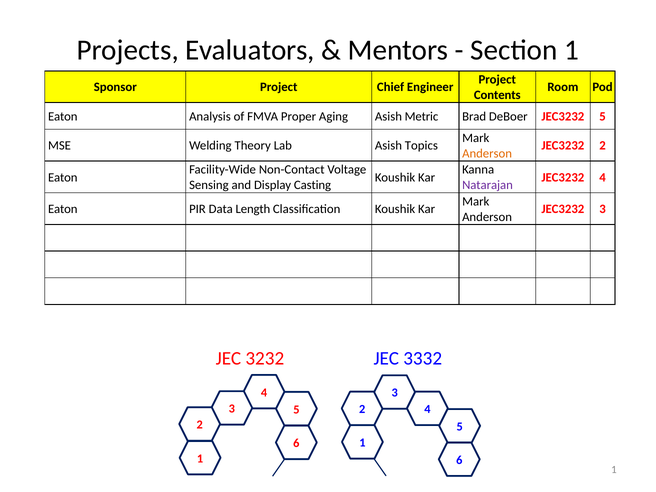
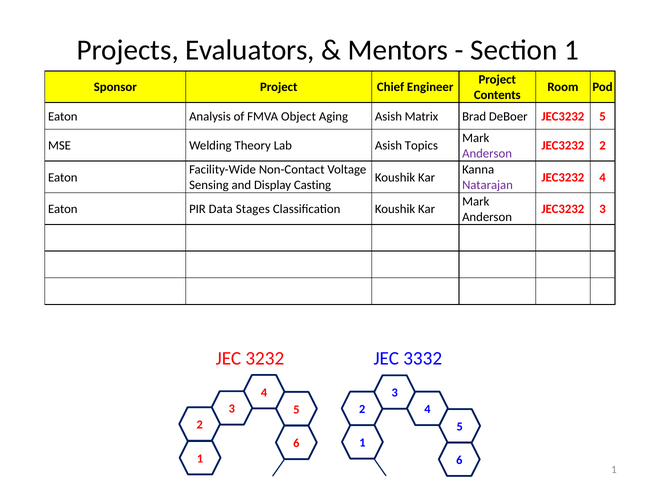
Proper: Proper -> Object
Metric: Metric -> Matrix
Anderson at (487, 153) colour: orange -> purple
Length: Length -> Stages
